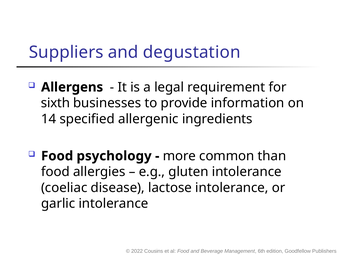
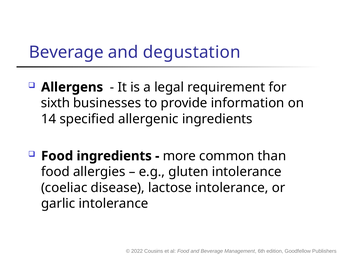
Suppliers at (66, 52): Suppliers -> Beverage
Food psychology: psychology -> ingredients
